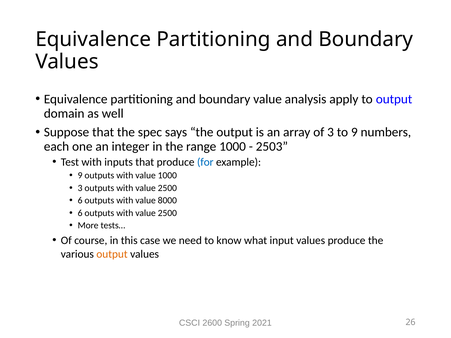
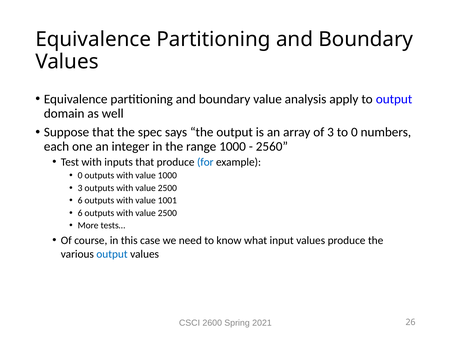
to 9: 9 -> 0
2503: 2503 -> 2560
9 at (80, 176): 9 -> 0
8000: 8000 -> 1001
output at (112, 254) colour: orange -> blue
